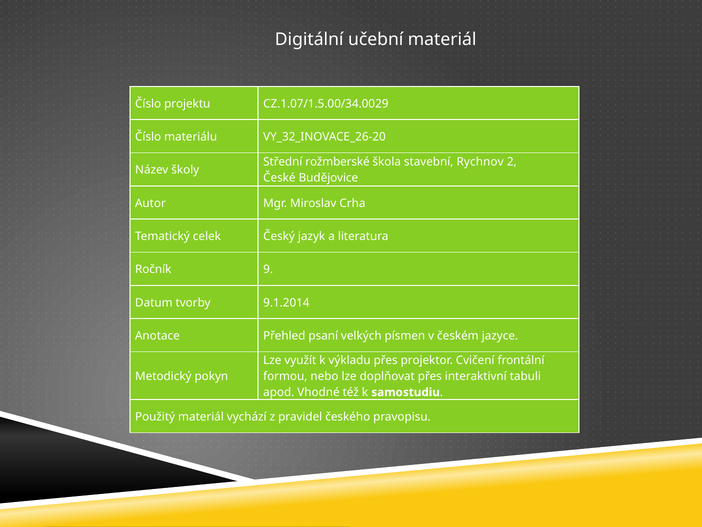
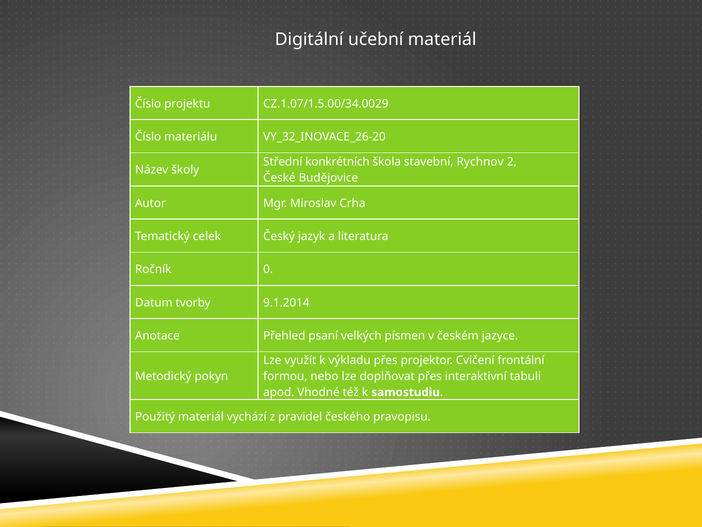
rožmberské: rožmberské -> konkrétních
9: 9 -> 0
